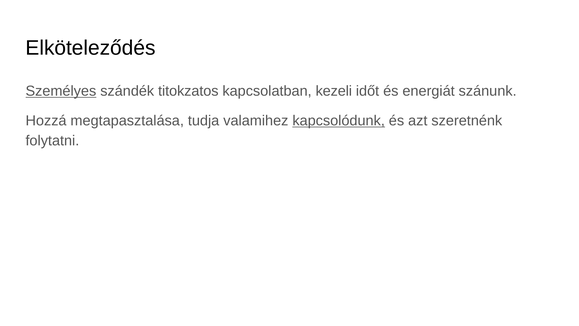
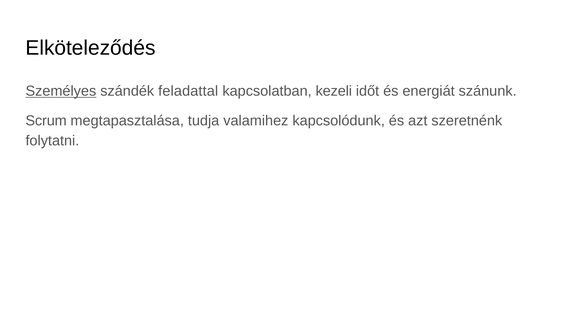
titokzatos: titokzatos -> feladattal
Hozzá: Hozzá -> Scrum
kapcsolódunk underline: present -> none
